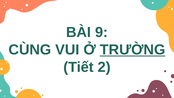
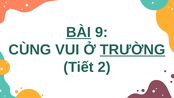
BÀI underline: none -> present
